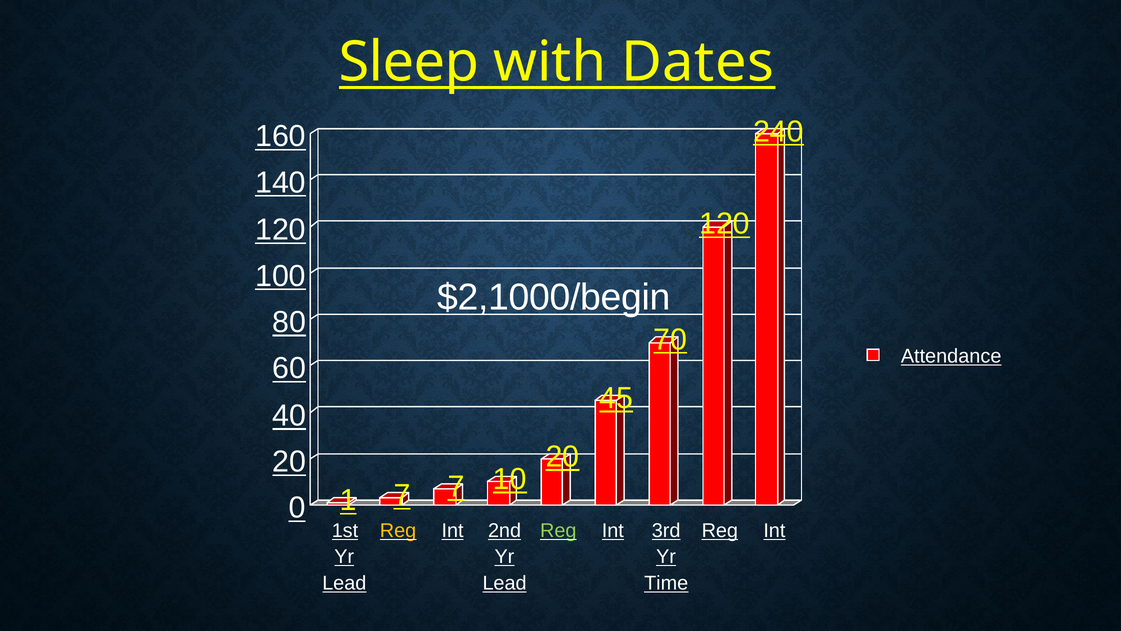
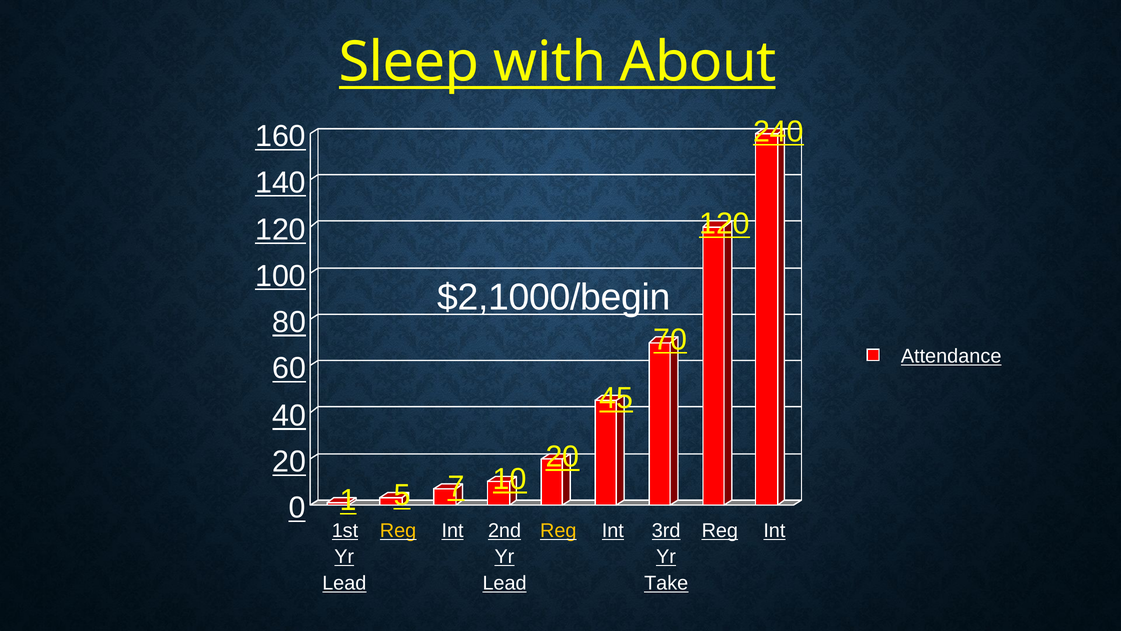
Dates: Dates -> About
1 7: 7 -> 5
Reg at (558, 530) colour: light green -> yellow
Time: Time -> Take
